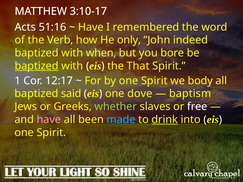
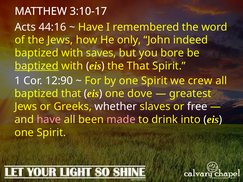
51:16: 51:16 -> 44:16
the Verb: Verb -> Jews
when: when -> saves
12:17: 12:17 -> 12:90
body: body -> crew
baptized said: said -> that
baptism: baptism -> greatest
whether colour: light green -> white
made colour: light blue -> pink
drink underline: present -> none
